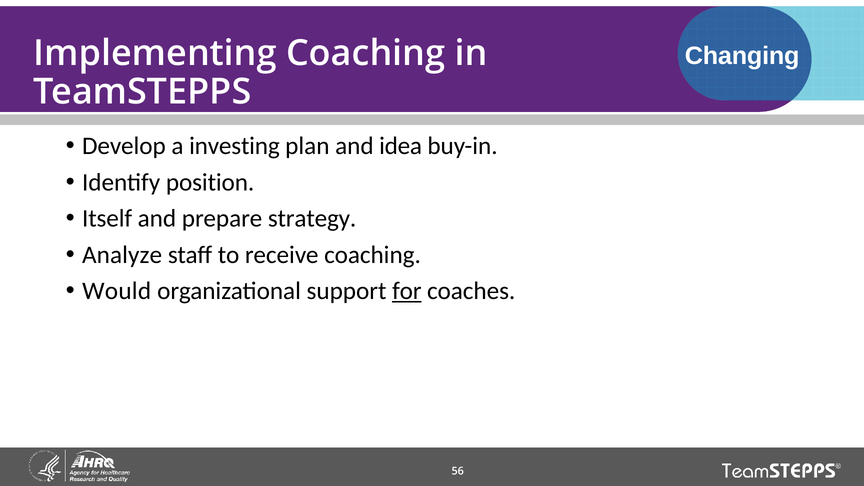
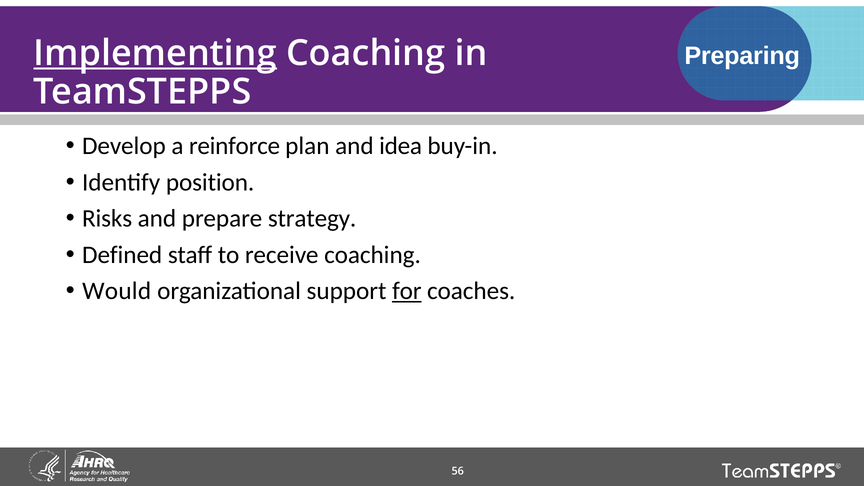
Implementing underline: none -> present
Changing: Changing -> Preparing
investing: investing -> reinforce
Itself: Itself -> Risks
Analyze: Analyze -> Defined
